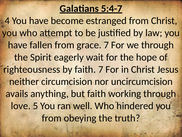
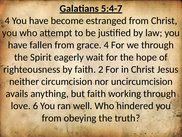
grace 7: 7 -> 4
faith 7: 7 -> 2
5: 5 -> 6
